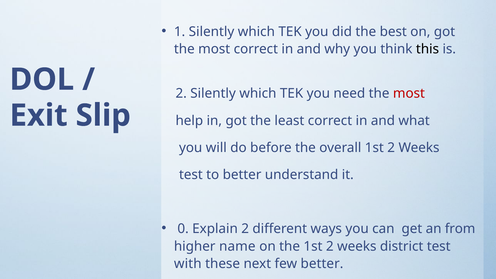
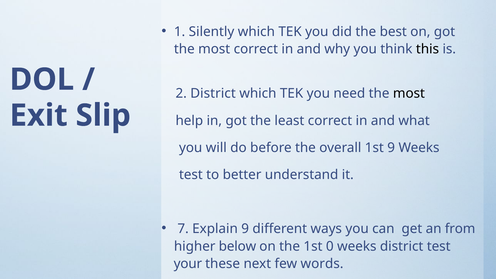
2 Silently: Silently -> District
most at (409, 94) colour: red -> black
overall 1st 2: 2 -> 9
0: 0 -> 7
Explain 2: 2 -> 9
name: name -> below
the 1st 2: 2 -> 0
with: with -> your
few better: better -> words
